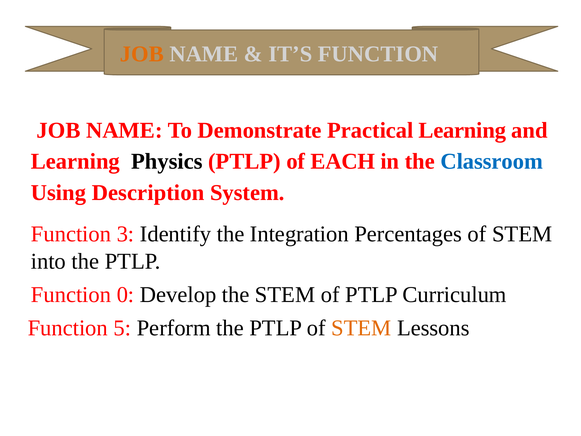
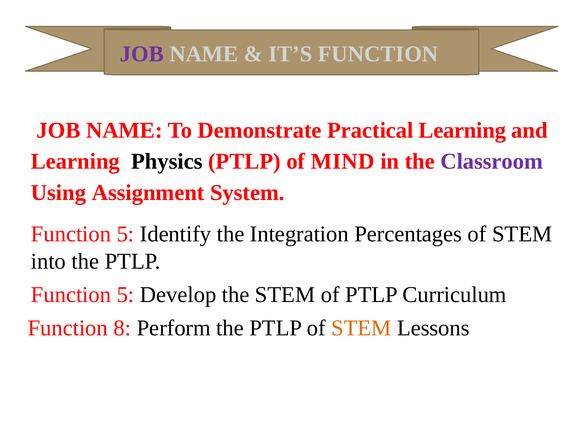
JOB at (142, 54) colour: orange -> purple
EACH: EACH -> MIND
Classroom colour: blue -> purple
Description: Description -> Assignment
3 at (125, 234): 3 -> 5
0 at (125, 295): 0 -> 5
5: 5 -> 8
